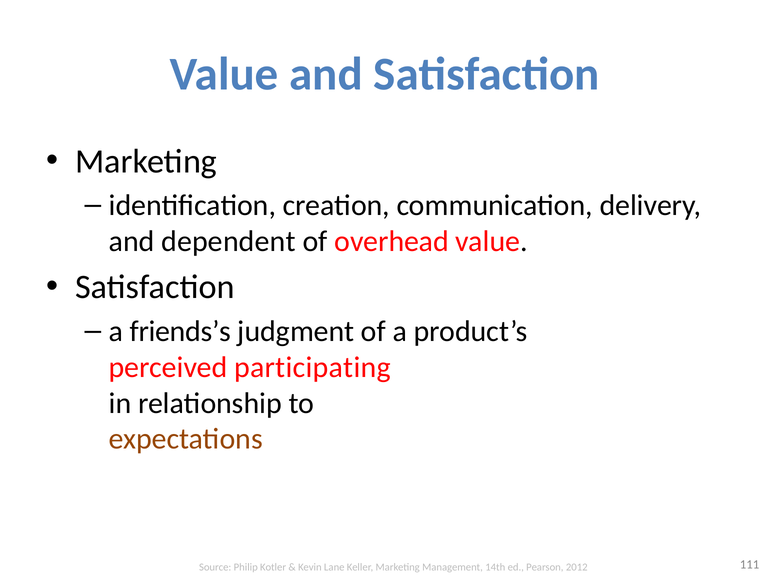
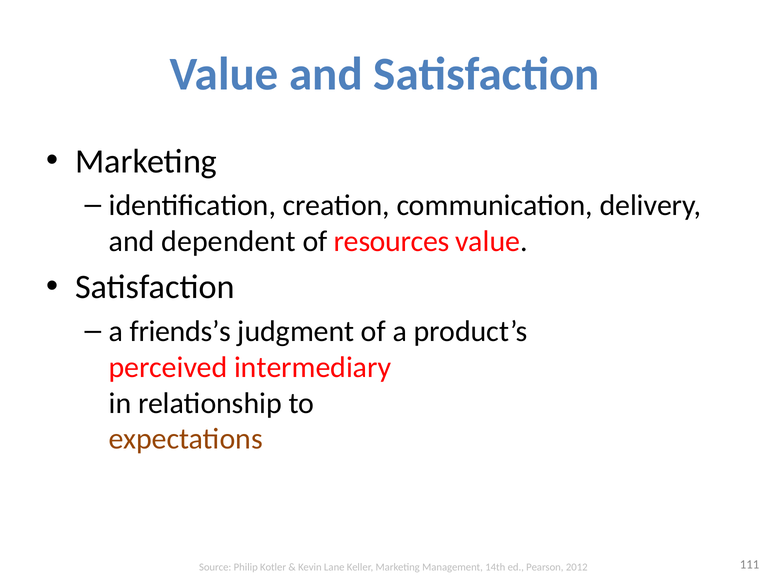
overhead: overhead -> resources
participating: participating -> intermediary
